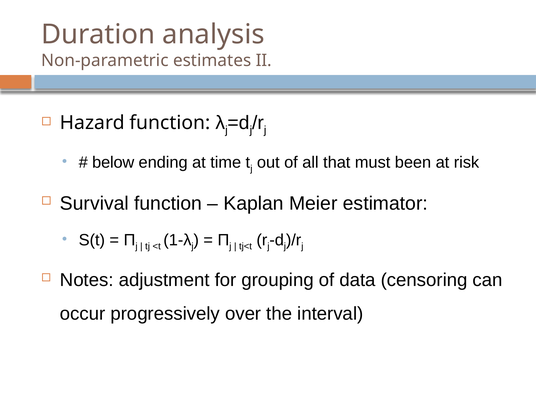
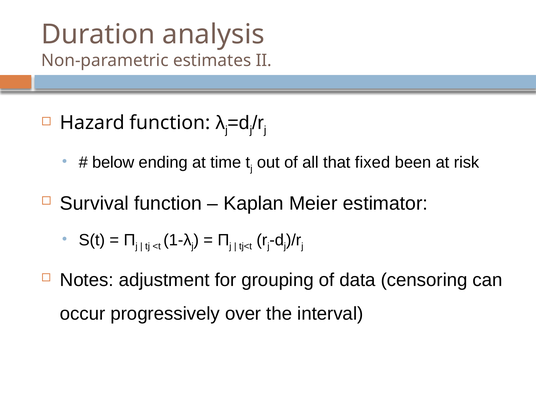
must: must -> fixed
